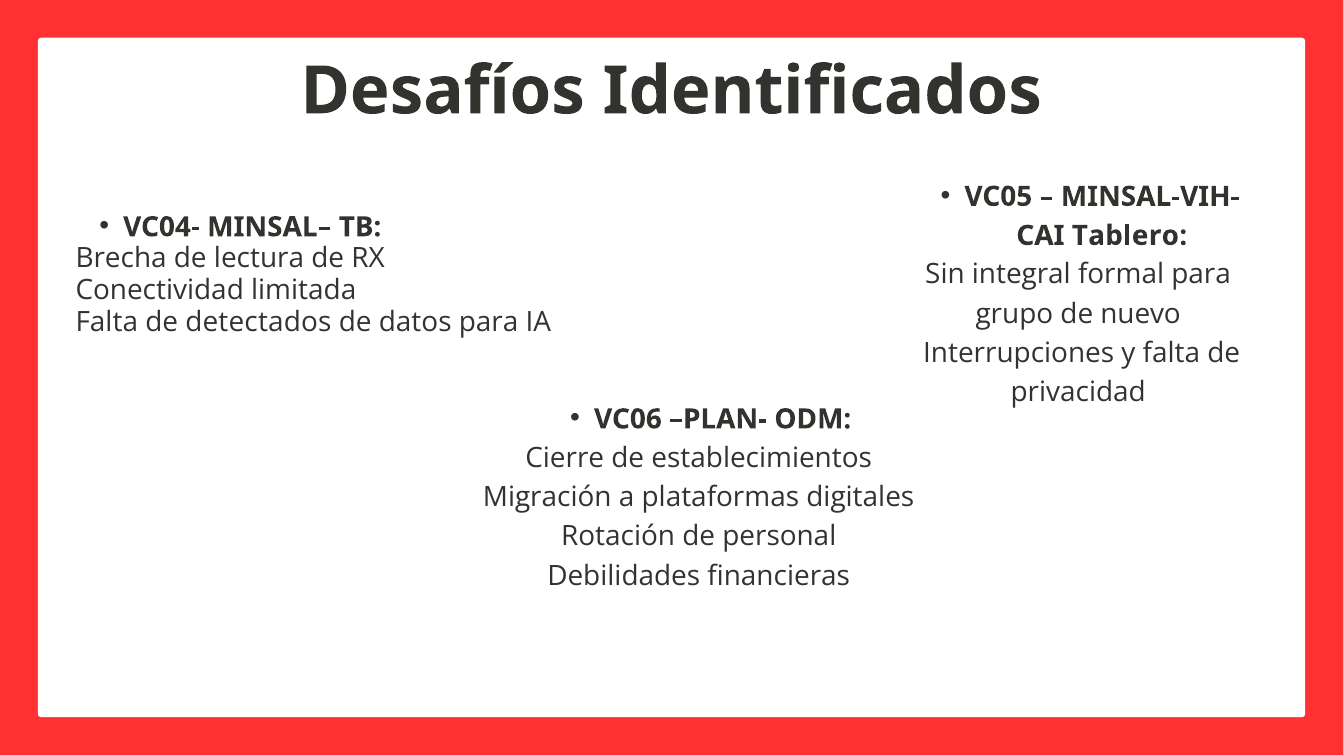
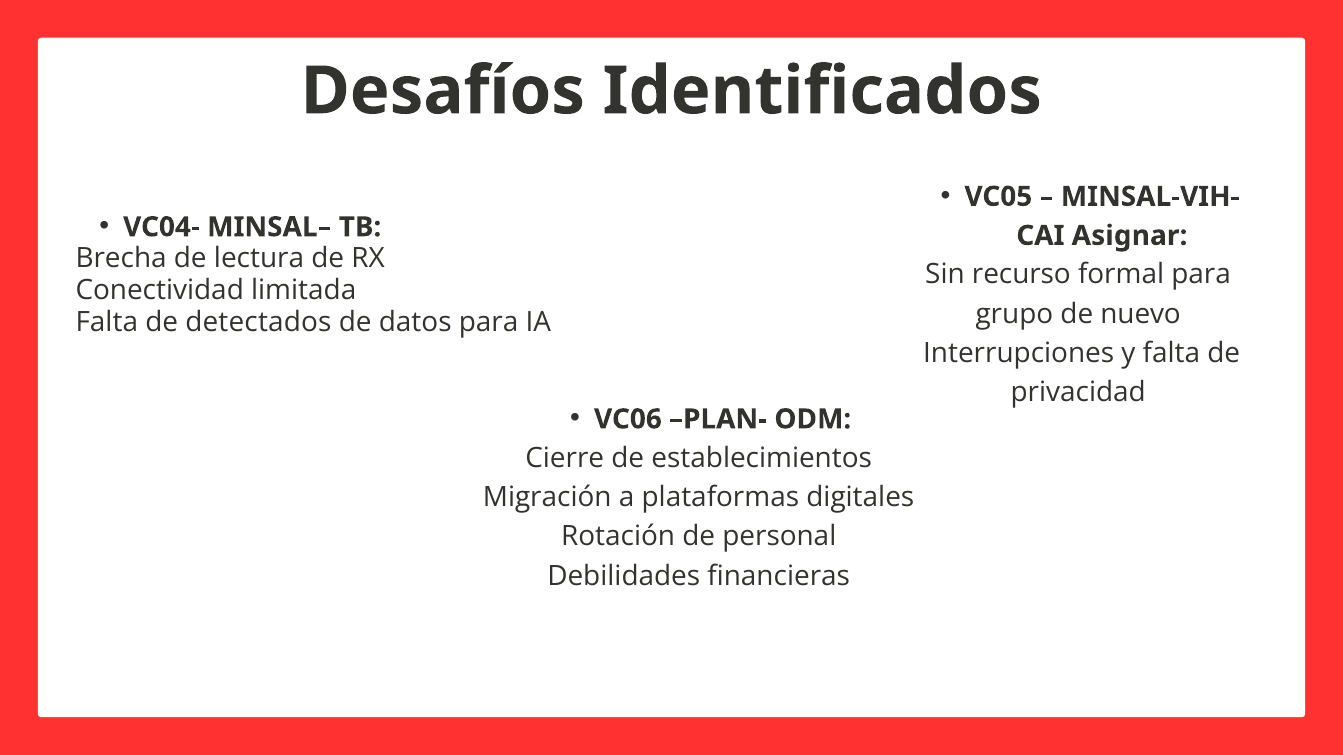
Tablero: Tablero -> Asignar
integral: integral -> recurso
